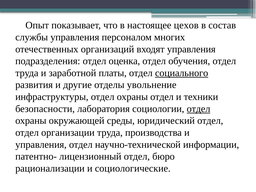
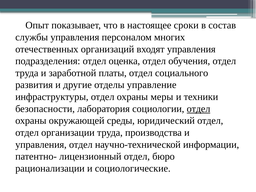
цехов: цехов -> сроки
социального underline: present -> none
увольнение: увольнение -> управление
охраны отдел: отдел -> меры
